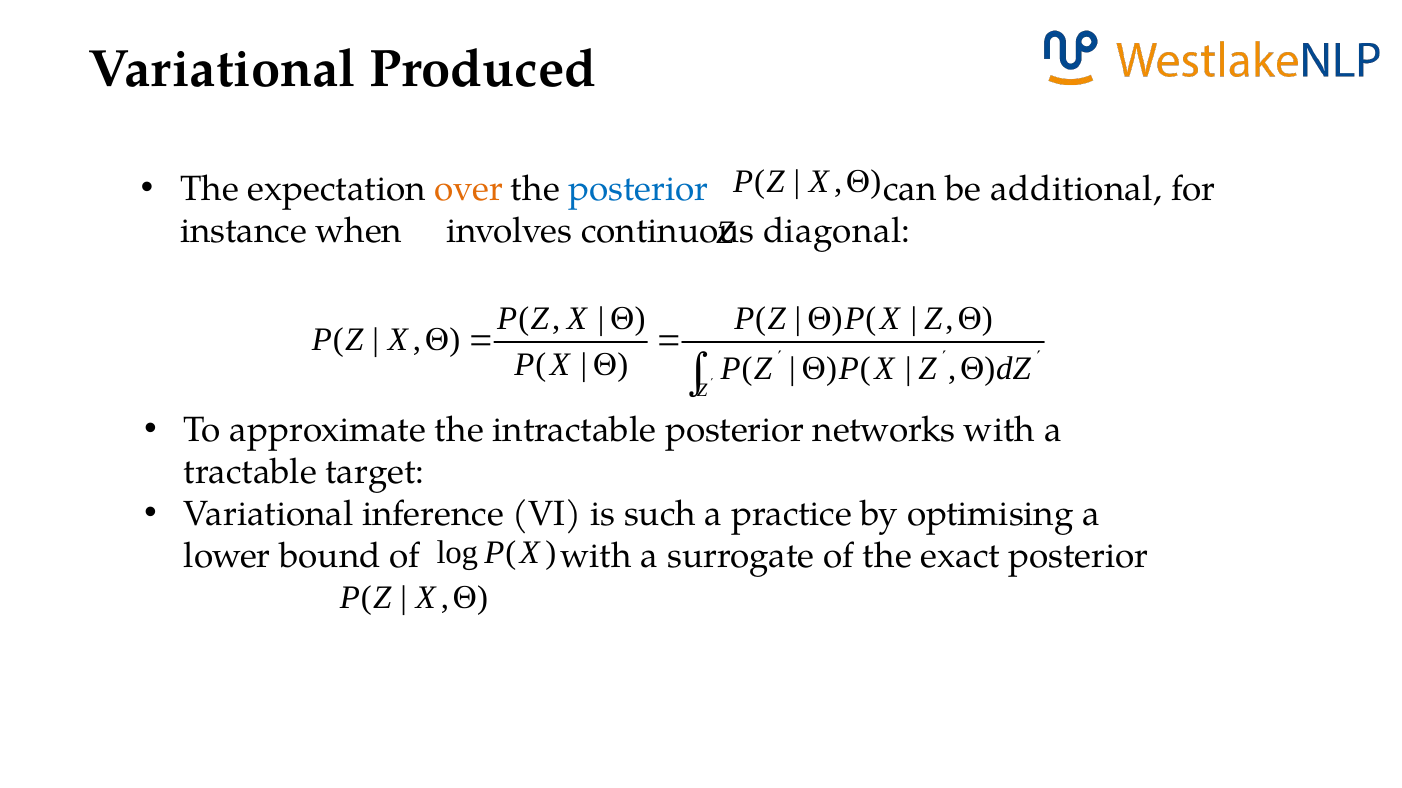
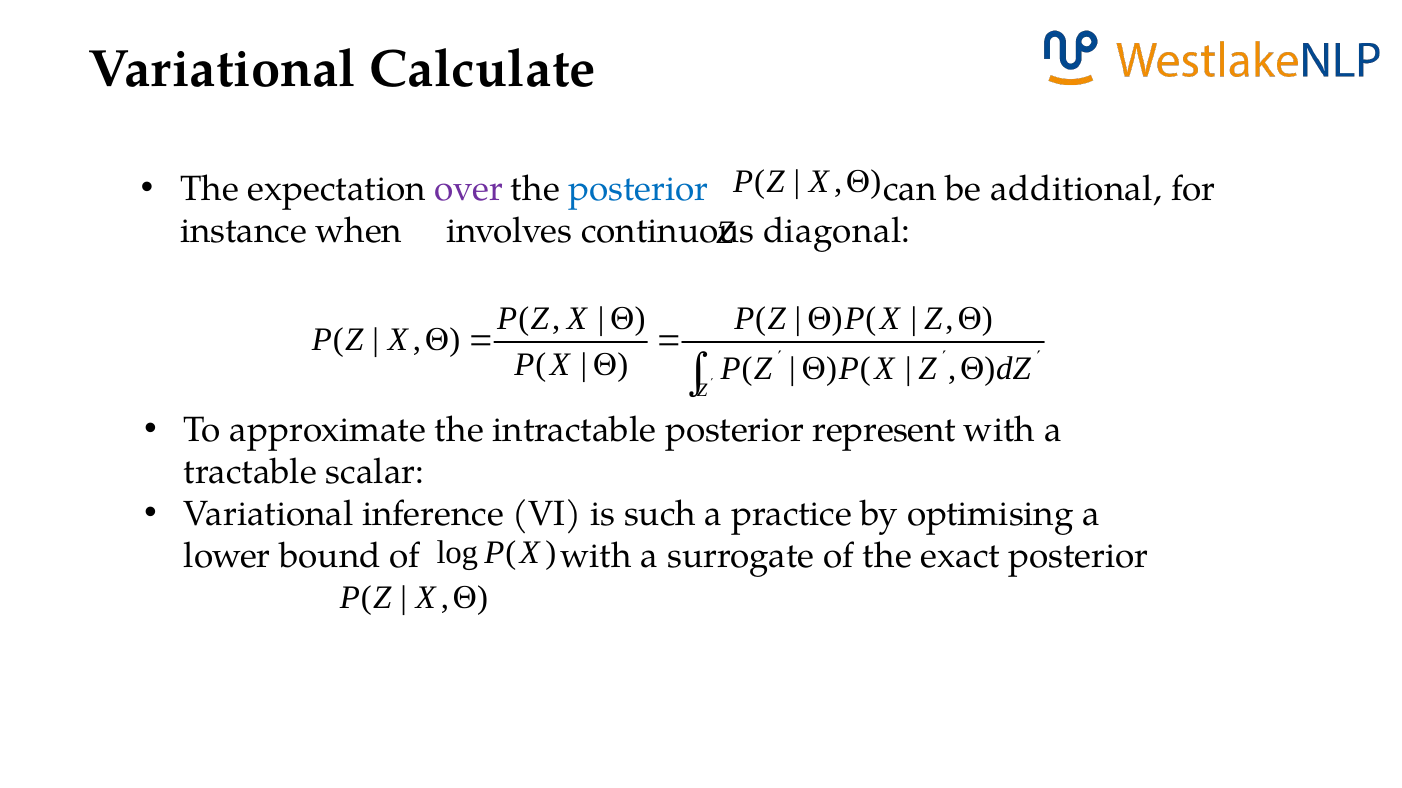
Produced: Produced -> Calculate
over colour: orange -> purple
networks: networks -> represent
target: target -> scalar
